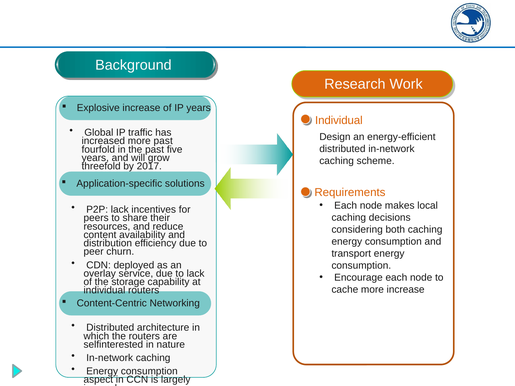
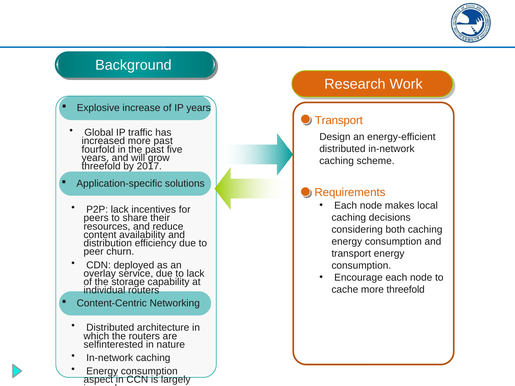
Individual at (339, 121): Individual -> Transport
more increase: increase -> threefold
